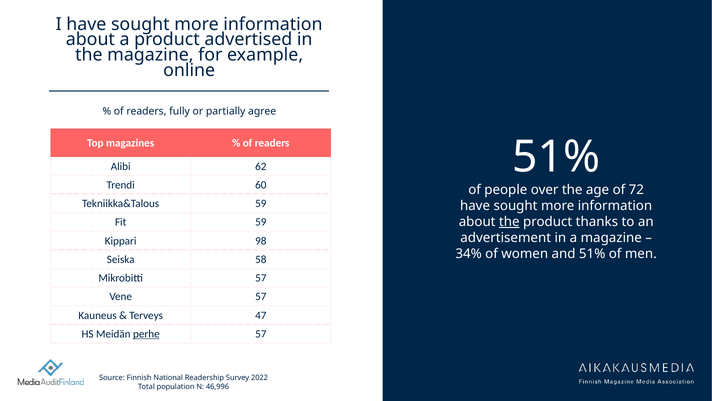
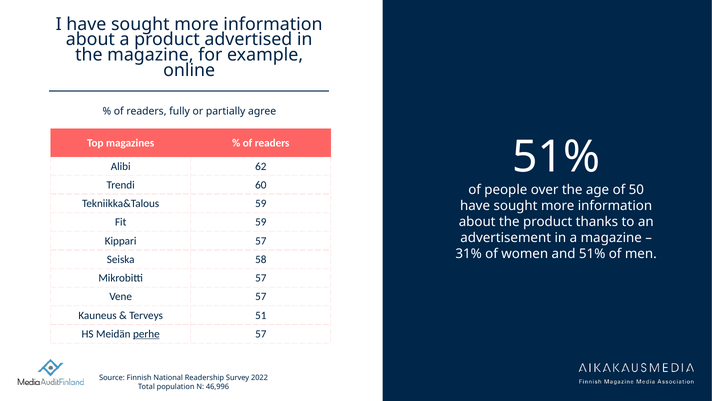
72: 72 -> 50
the at (509, 222) underline: present -> none
Kippari 98: 98 -> 57
34%: 34% -> 31%
47: 47 -> 51
